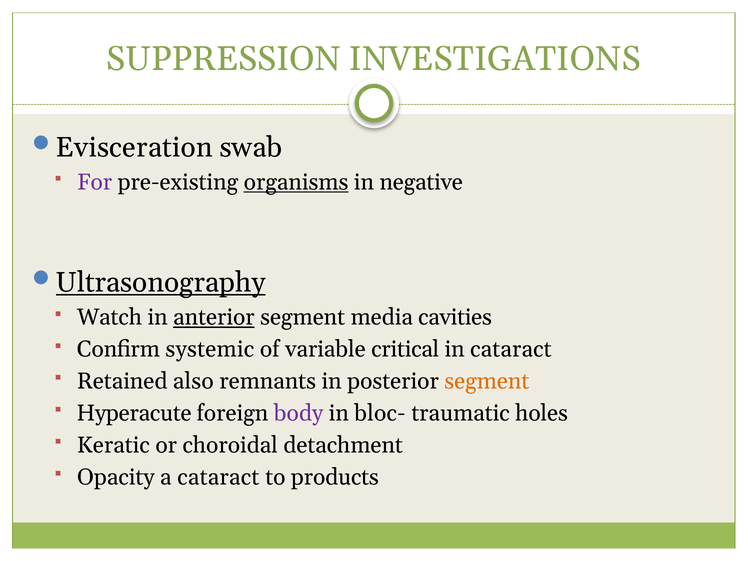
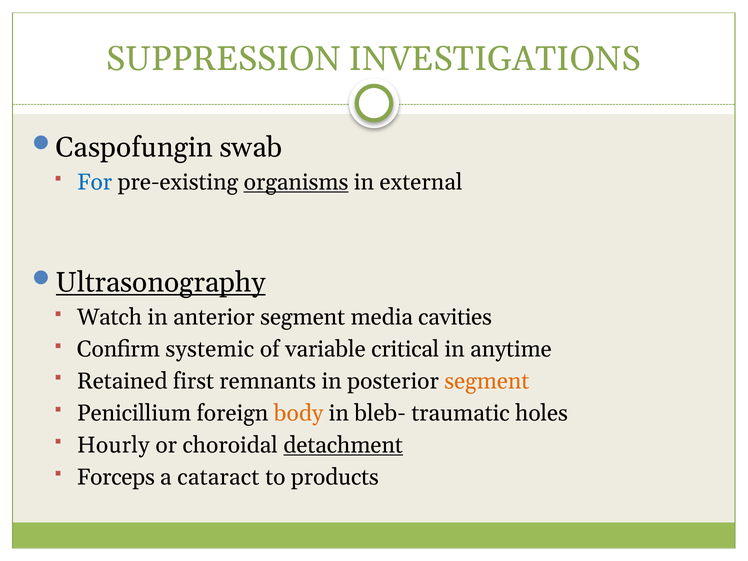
Evisceration: Evisceration -> Caspofungin
For colour: purple -> blue
negative: negative -> external
anterior underline: present -> none
in cataract: cataract -> anytime
also: also -> first
Hyperacute: Hyperacute -> Penicillium
body colour: purple -> orange
bloc-: bloc- -> bleb-
Keratic: Keratic -> Hourly
detachment underline: none -> present
Opacity: Opacity -> Forceps
